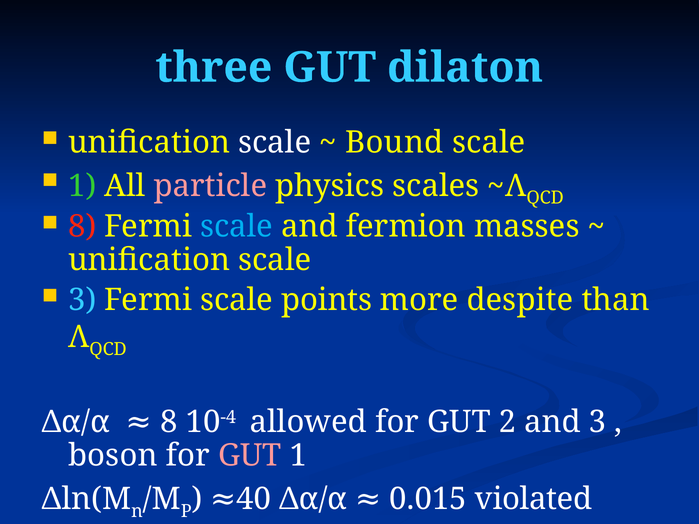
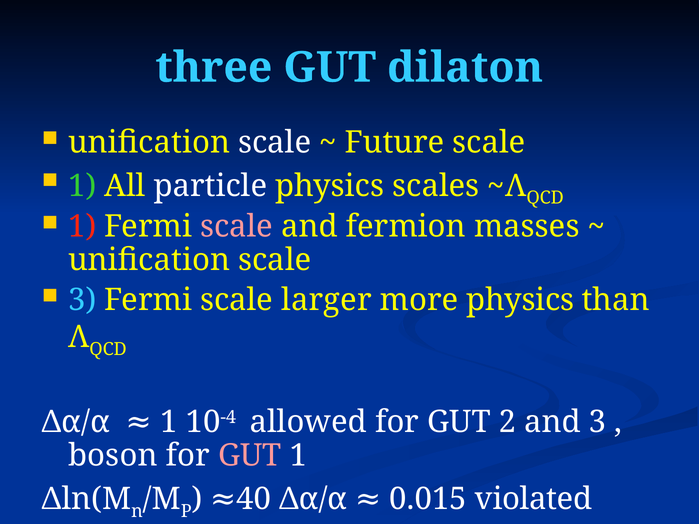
Bound: Bound -> Future
particle colour: pink -> white
8 at (82, 227): 8 -> 1
scale at (237, 227) colour: light blue -> pink
points: points -> larger
more despite: despite -> physics
Δα/α 8: 8 -> 1
